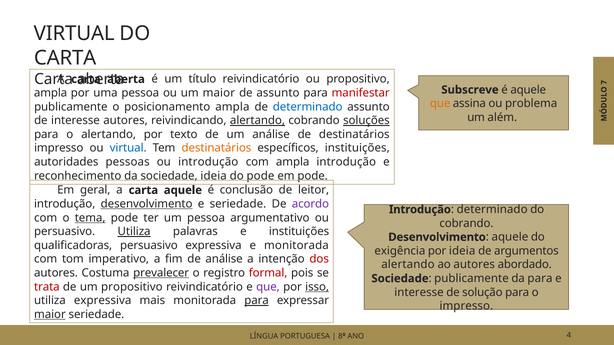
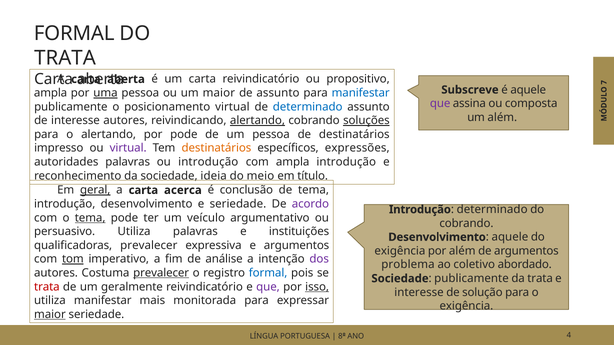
VIRTUAL at (74, 34): VIRTUAL -> FORMAL
CARTA at (65, 58): CARTA -> TRATA
um título: título -> carta
uma underline: none -> present
manifestar at (361, 93) colour: red -> blue
que at (440, 104) colour: orange -> purple
problema: problema -> composta
posicionamento ampla: ampla -> virtual
por texto: texto -> pode
um análise: análise -> pessoa
virtual at (128, 148) colour: blue -> purple
específicos instituições: instituições -> expressões
autoridades pessoas: pessoas -> palavras
do pode: pode -> meio
em pode: pode -> título
geral underline: none -> present
carta aquele: aquele -> acerca
de leitor: leitor -> tema
desenvolvimento at (147, 204) underline: present -> none
um pessoa: pessoa -> veículo
Utiliza at (134, 232) underline: present -> none
qualificadoras persuasivo: persuasivo -> prevalecer
e monitorada: monitorada -> argumentos
por ideia: ideia -> além
tom underline: none -> present
dos colour: red -> purple
alertando at (408, 265): alertando -> problema
ao autores: autores -> coletivo
formal at (268, 273) colour: red -> blue
da para: para -> trata
um propositivo: propositivo -> geralmente
utiliza expressiva: expressiva -> manifestar
para at (257, 301) underline: present -> none
impresso at (466, 306): impresso -> exigência
